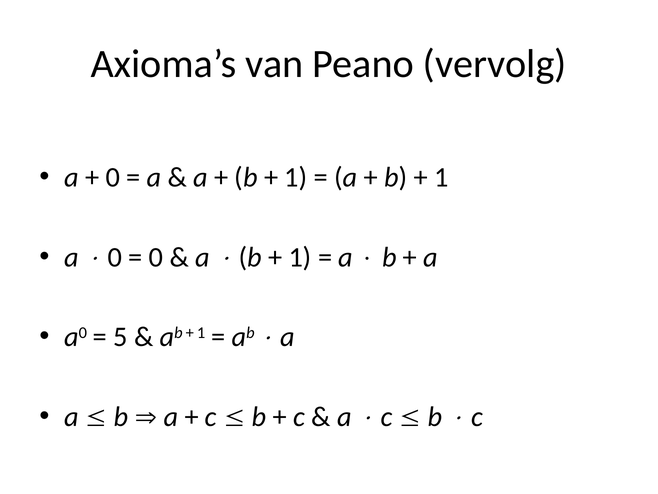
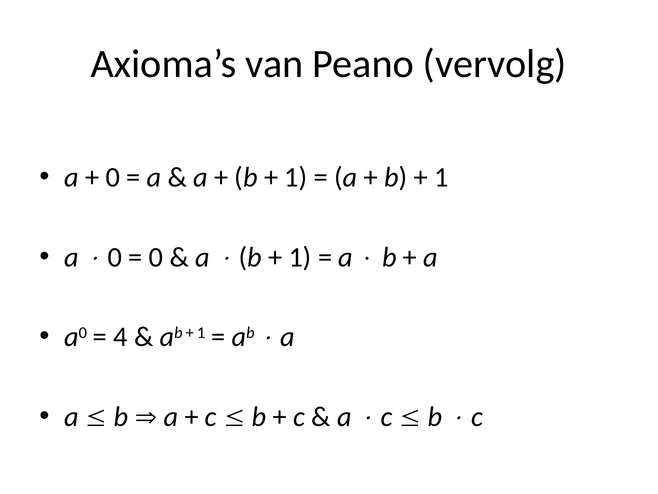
5: 5 -> 4
